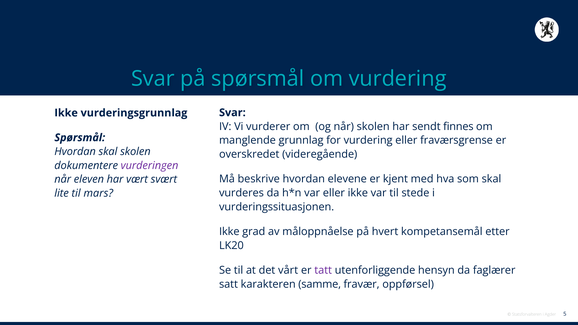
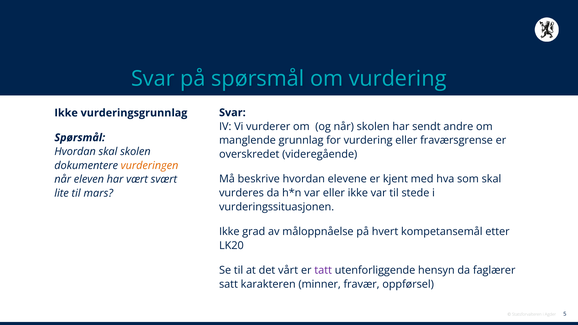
finnes: finnes -> andre
vurderingen colour: purple -> orange
samme: samme -> minner
